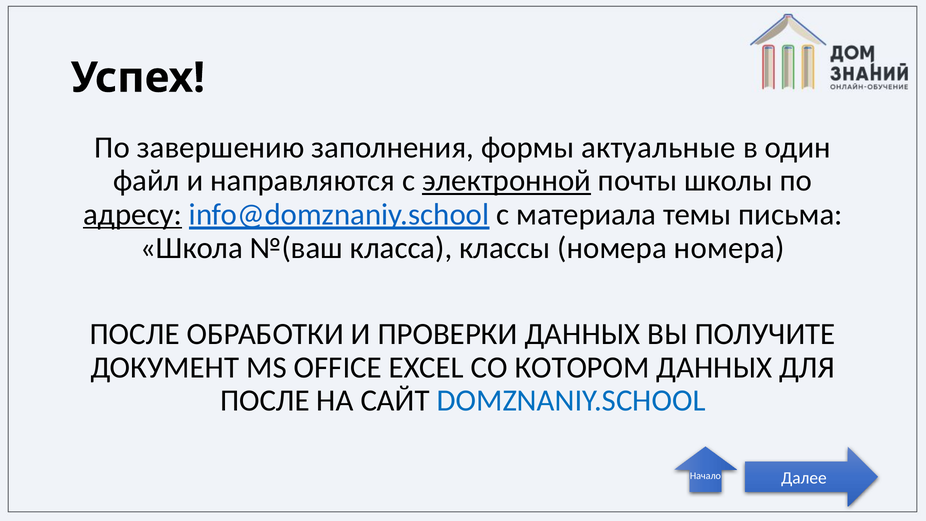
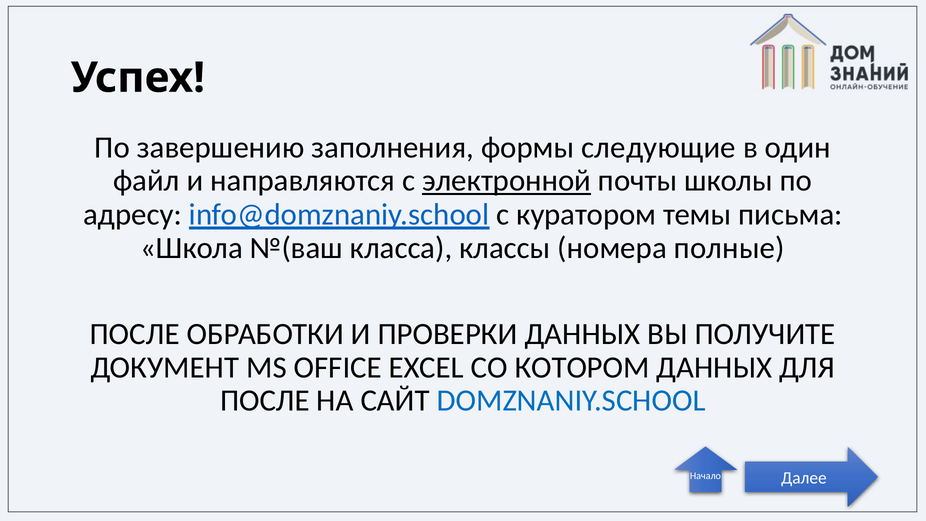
актуальные: актуальные -> следующие
адресу underline: present -> none
материала: материала -> куратором
номера номера: номера -> полные
